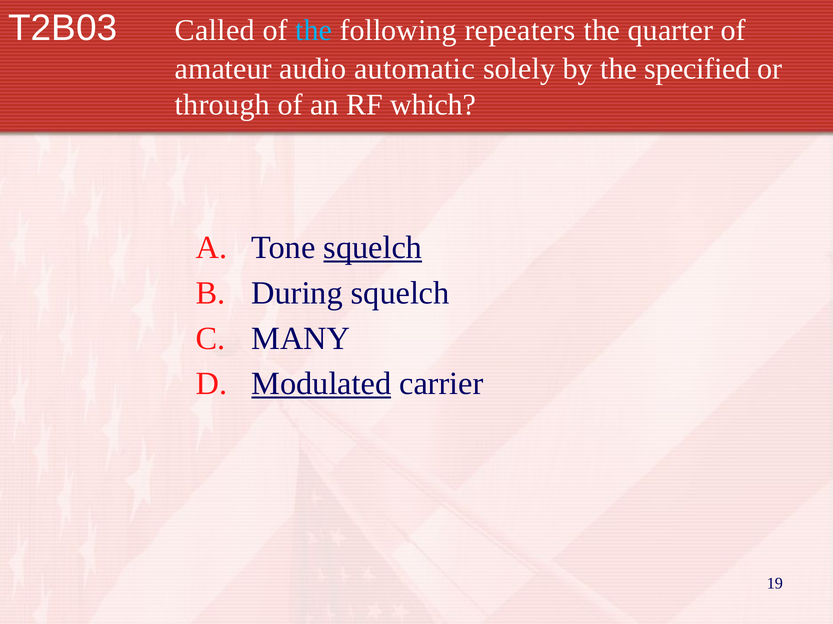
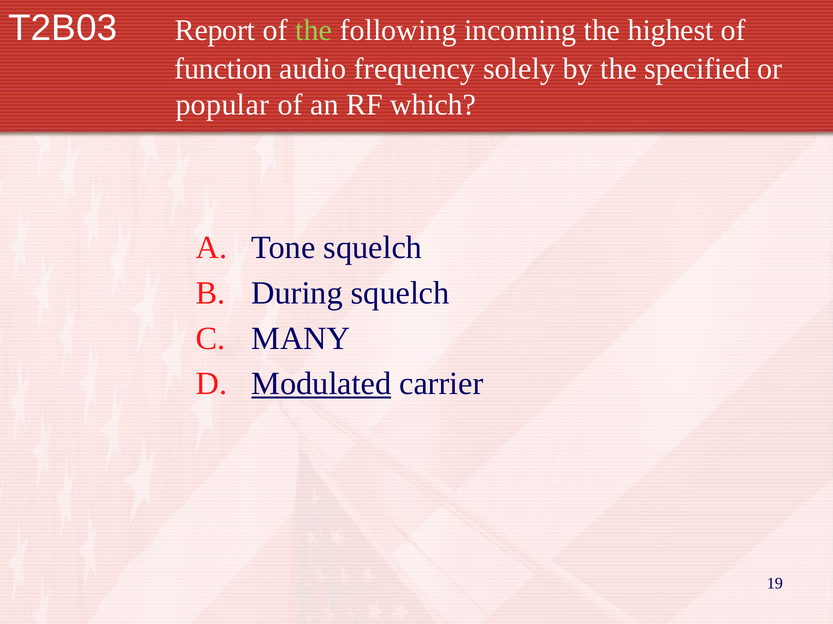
Called: Called -> Report
the at (314, 30) colour: light blue -> light green
repeaters: repeaters -> incoming
quarter: quarter -> highest
amateur: amateur -> function
automatic: automatic -> frequency
through: through -> popular
squelch at (373, 248) underline: present -> none
